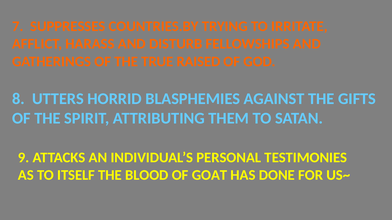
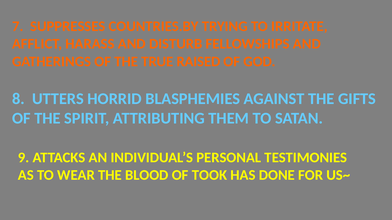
ITSELF: ITSELF -> WEAR
GOAT: GOAT -> TOOK
